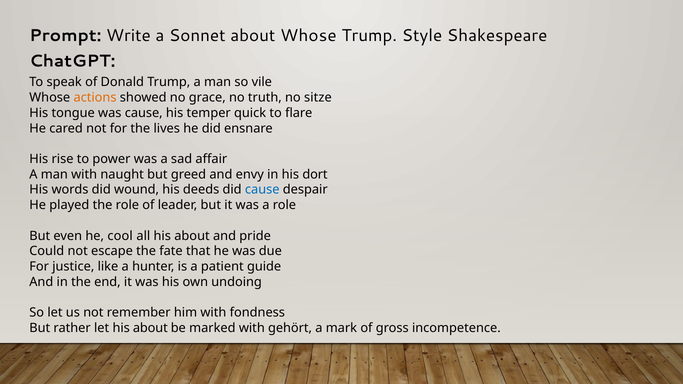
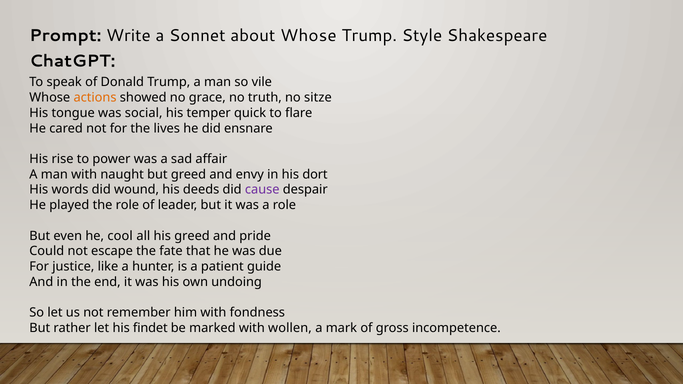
was cause: cause -> social
cause at (262, 190) colour: blue -> purple
all his about: about -> greed
let his about: about -> findet
gehört: gehört -> wollen
